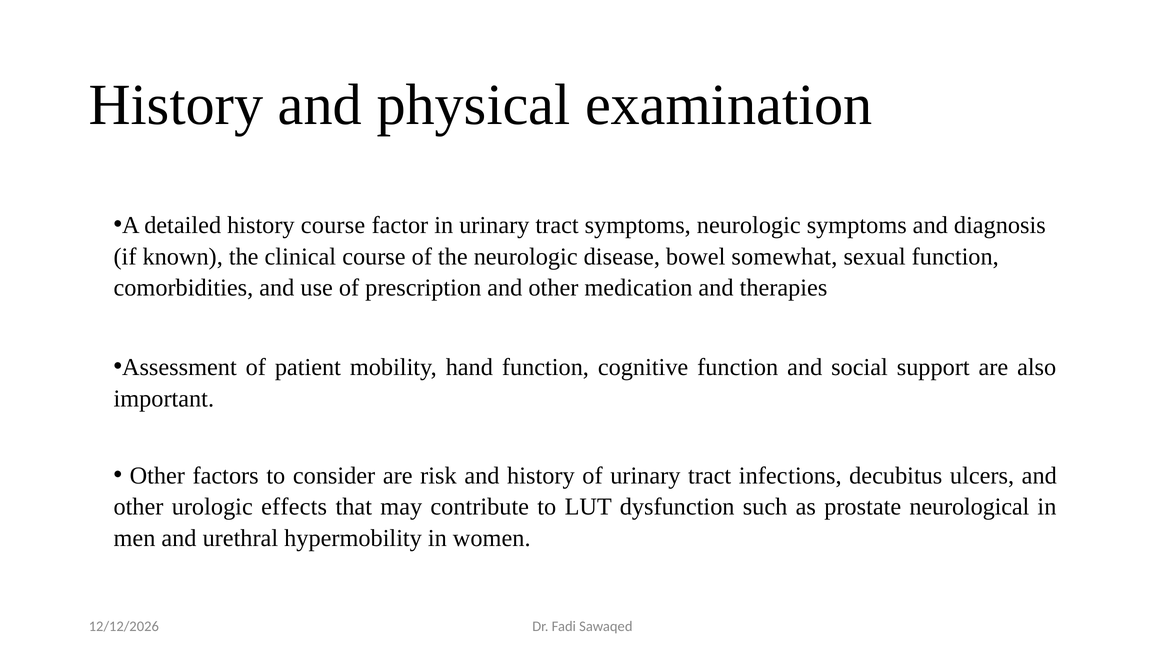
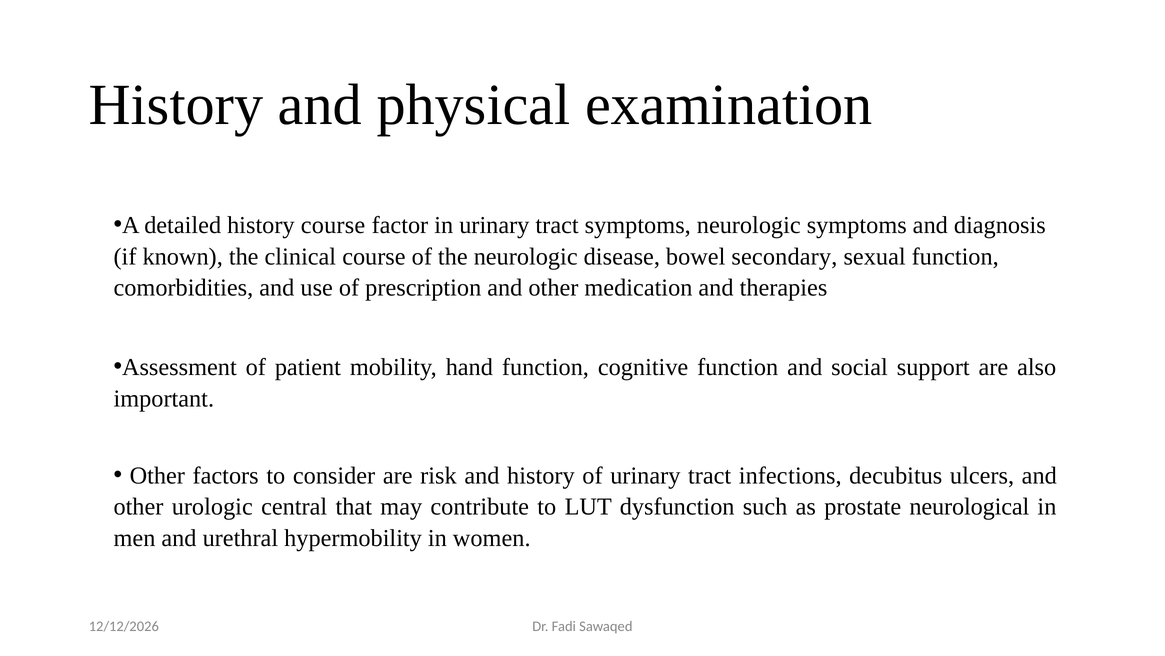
somewhat: somewhat -> secondary
effects: effects -> central
